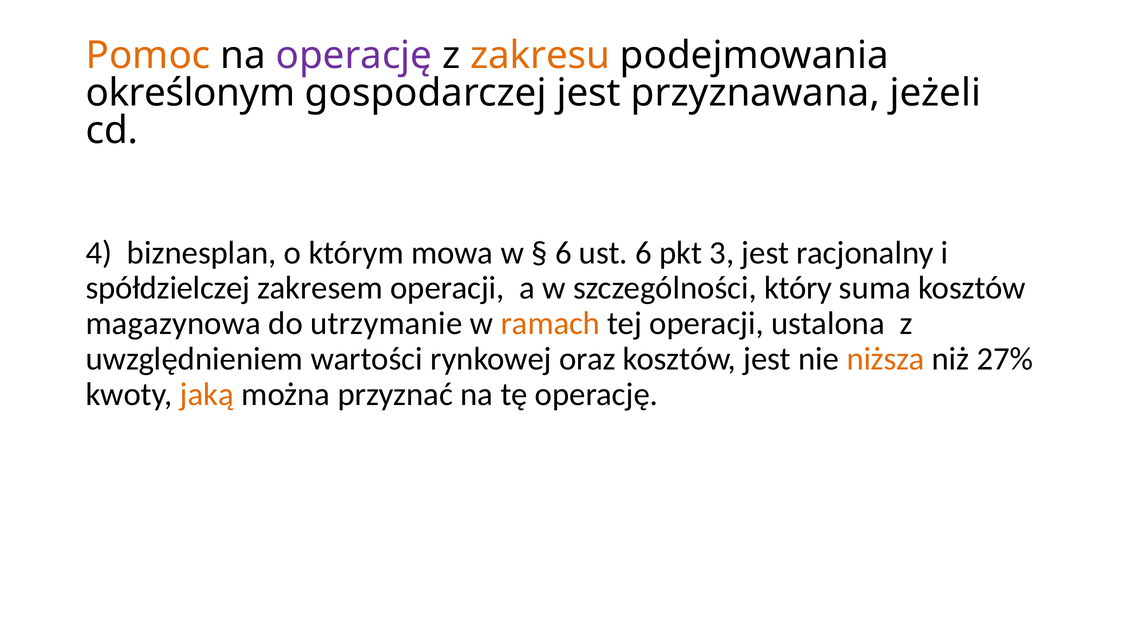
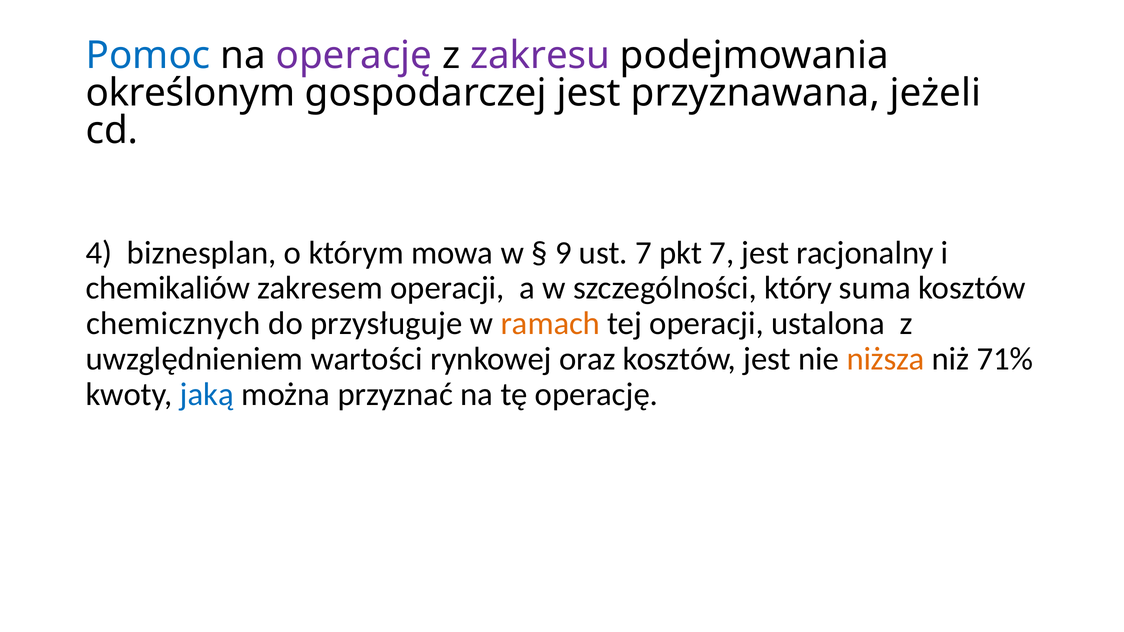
Pomoc colour: orange -> blue
zakresu colour: orange -> purple
6 at (563, 253): 6 -> 9
ust 6: 6 -> 7
pkt 3: 3 -> 7
spółdzielczej: spółdzielczej -> chemikaliów
magazynowa: magazynowa -> chemicznych
utrzymanie: utrzymanie -> przysługuje
27%: 27% -> 71%
jaką colour: orange -> blue
